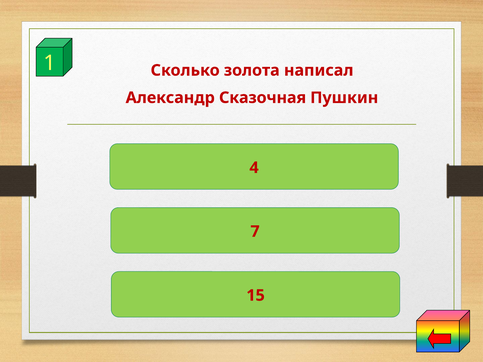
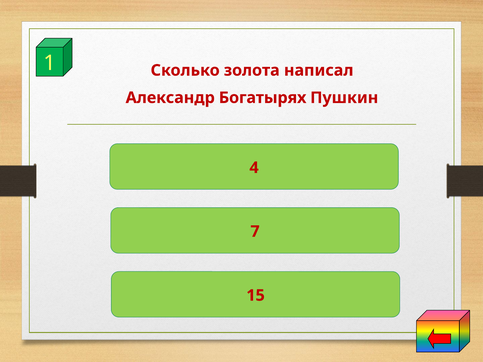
Сказочная: Сказочная -> Богатырях
